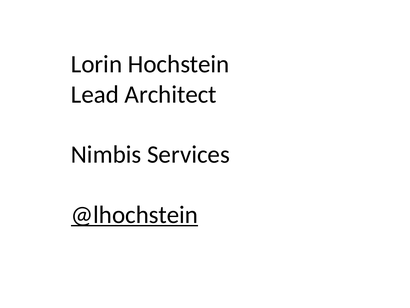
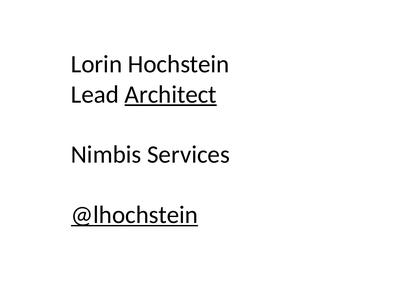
Architect underline: none -> present
